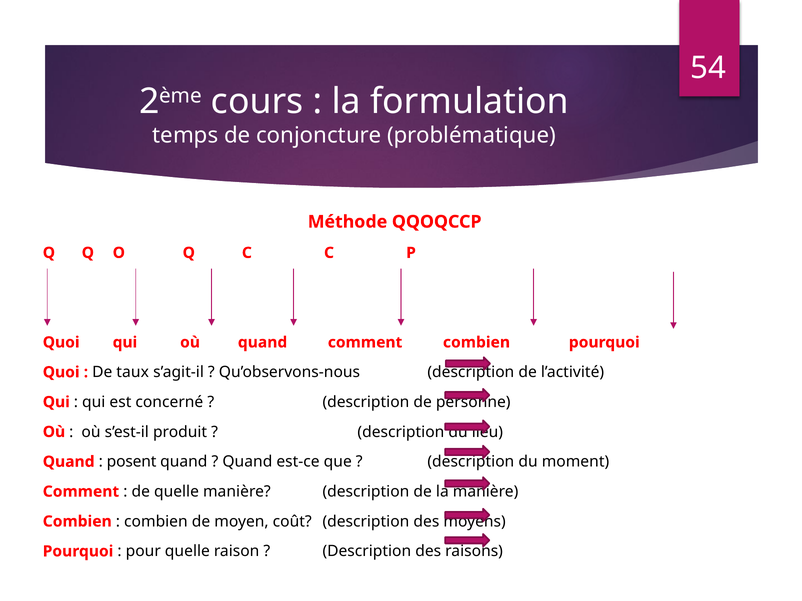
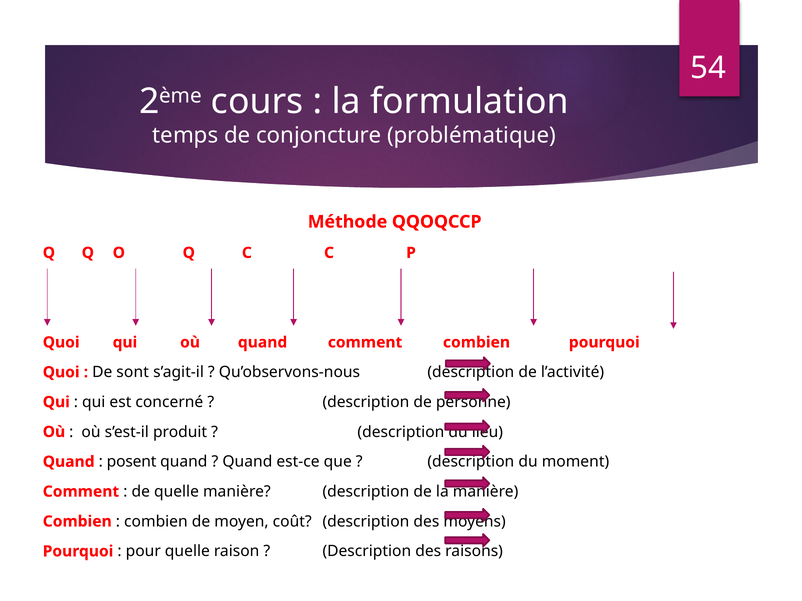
taux: taux -> sont
